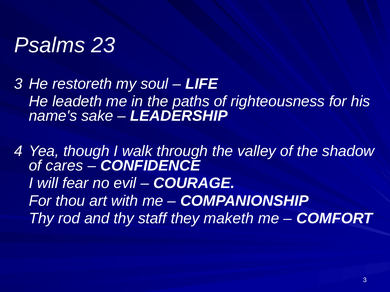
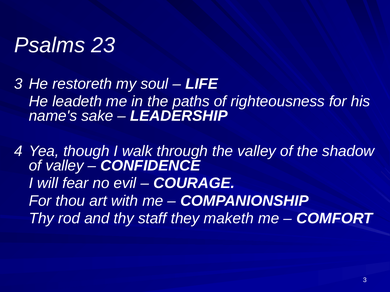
of cares: cares -> valley
